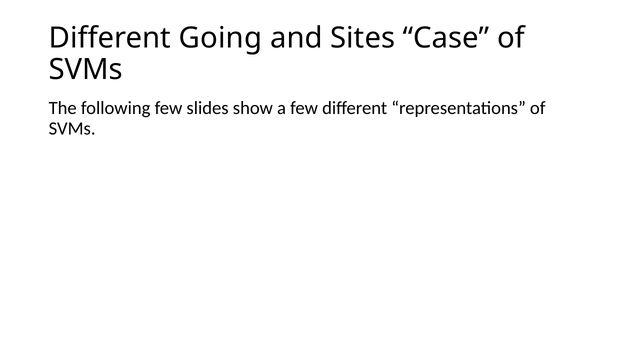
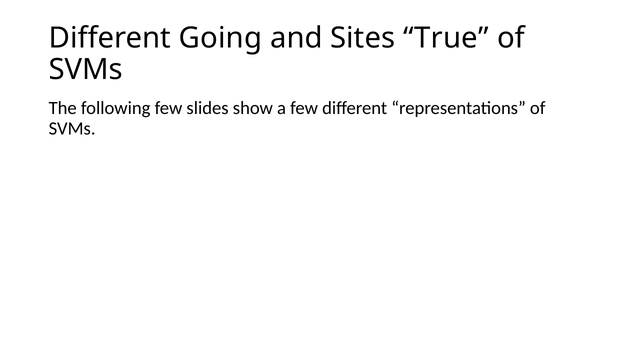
Case: Case -> True
